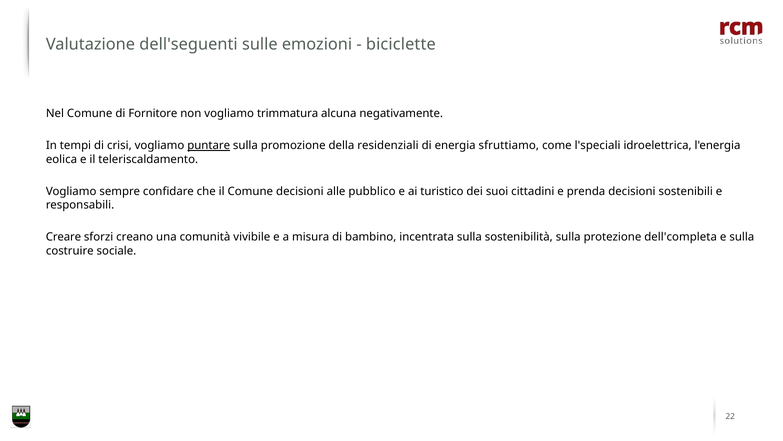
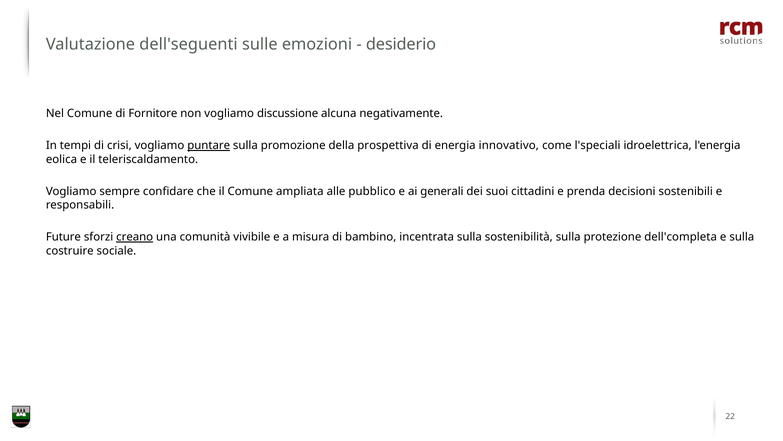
biciclette: biciclette -> desiderio
trimmatura: trimmatura -> discussione
residenziali: residenziali -> prospettiva
sfruttiamo: sfruttiamo -> innovativo
Comune decisioni: decisioni -> ampliata
turistico: turistico -> generali
Creare: Creare -> Future
creano underline: none -> present
